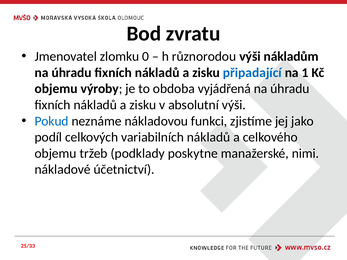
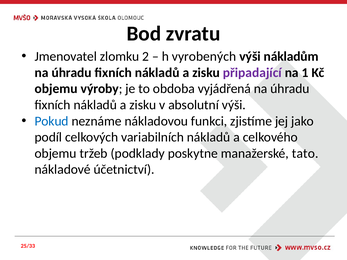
0: 0 -> 2
různorodou: různorodou -> vyrobených
připadající colour: blue -> purple
nimi: nimi -> tato
